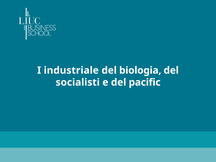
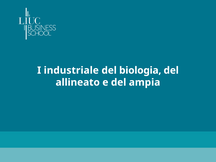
socialisti: socialisti -> allineato
pacific: pacific -> ampia
